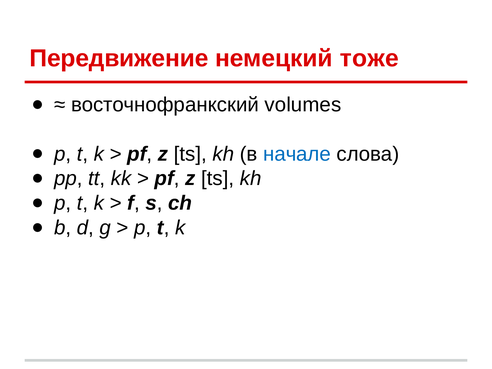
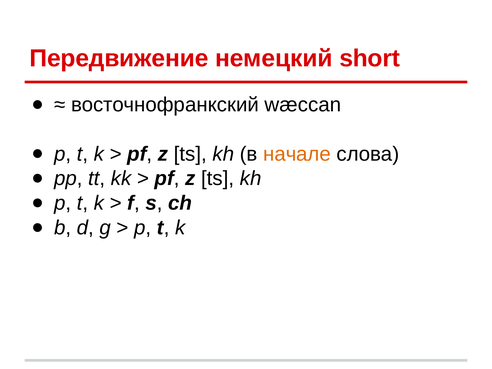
тоже: тоже -> short
volumes: volumes -> wæccan
начале colour: blue -> orange
